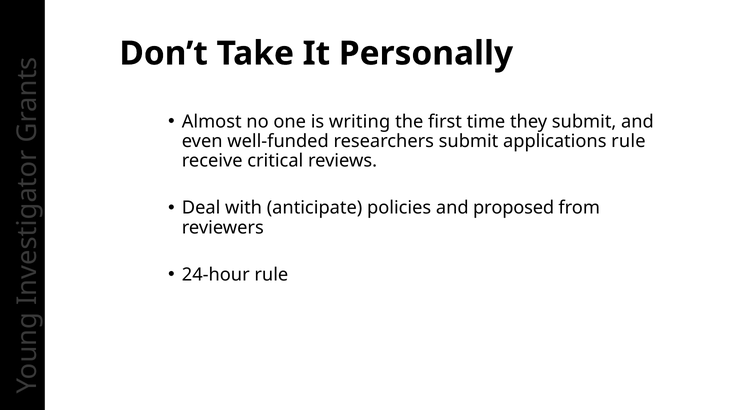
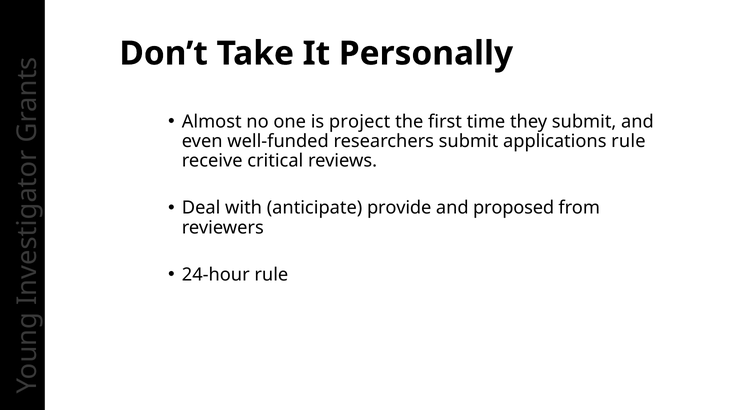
writing: writing -> project
policies: policies -> provide
